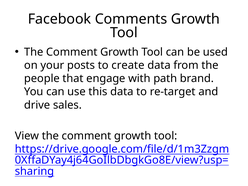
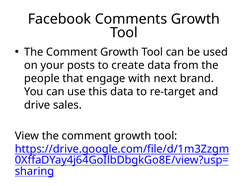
path: path -> next
